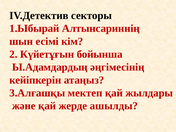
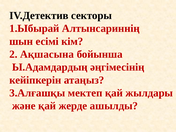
Күйетұғын: Күйетұғын -> Ақшасына
